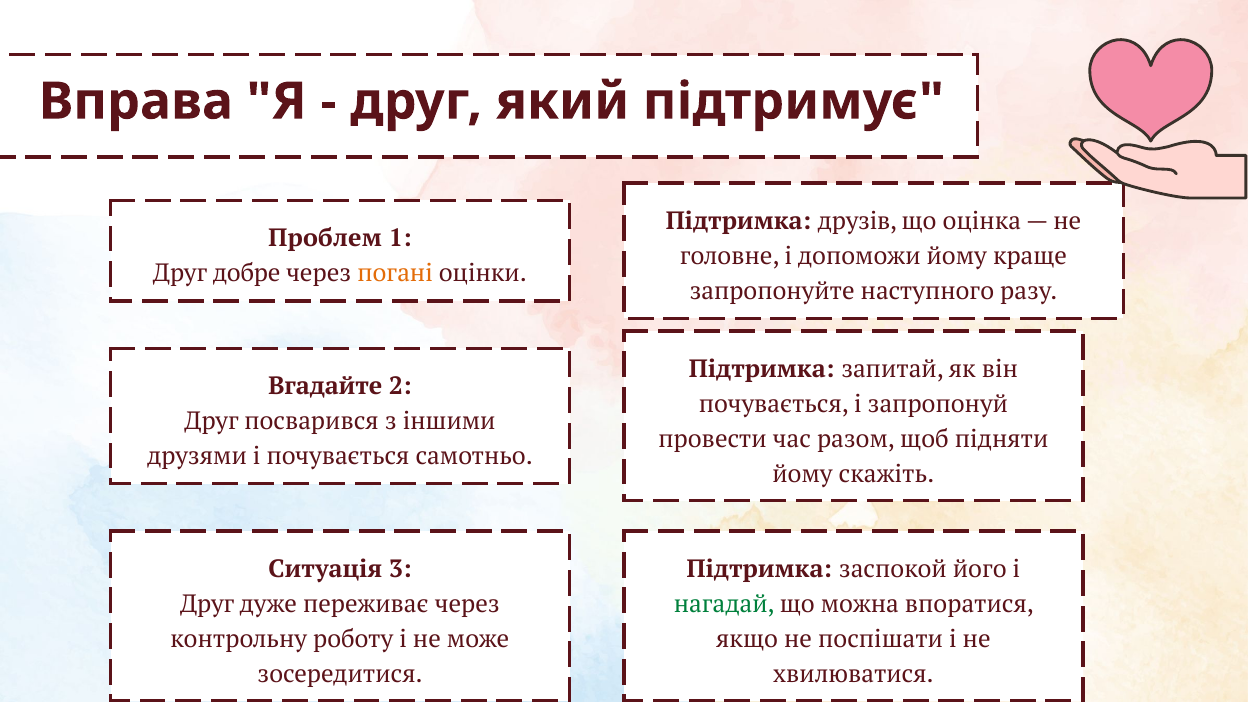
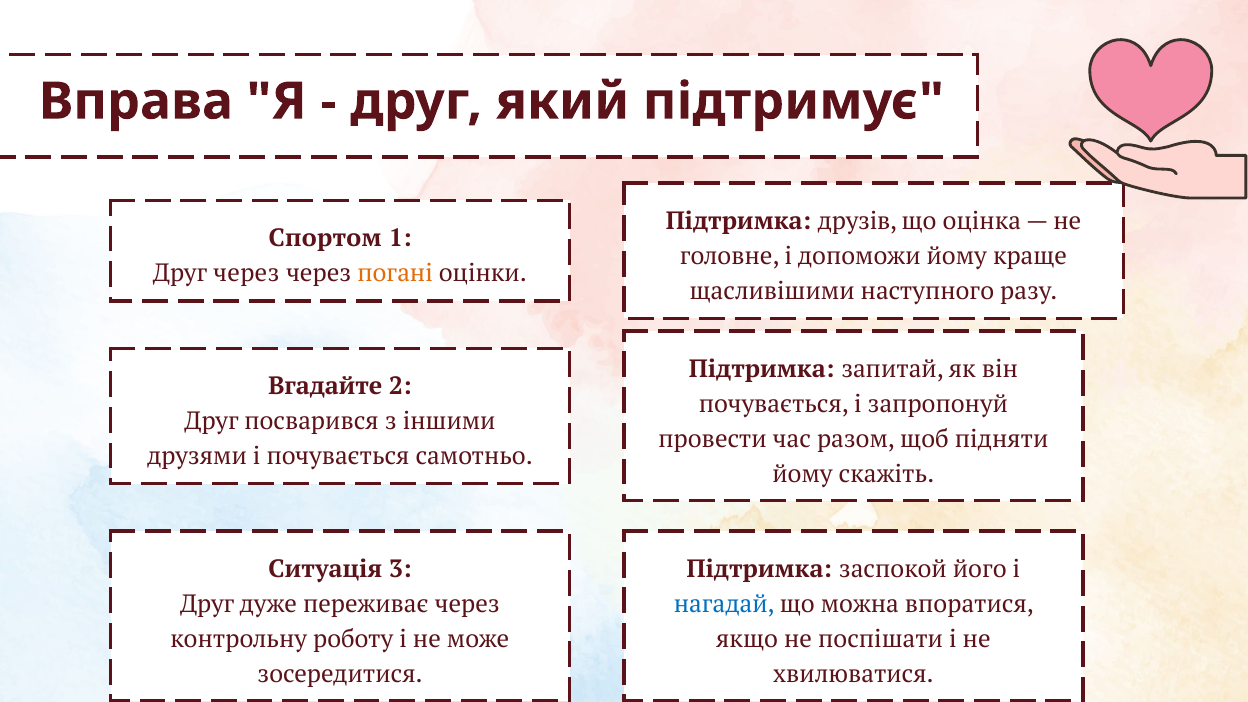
Проблем: Проблем -> Спортом
Друг добре: добре -> через
запропонуйте: запропонуйте -> щасливішими
нагадай colour: green -> blue
